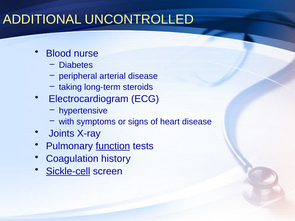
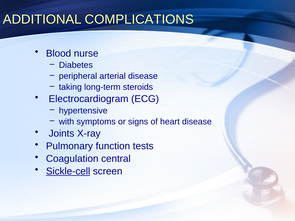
UNCONTROLLED: UNCONTROLLED -> COMPLICATIONS
function underline: present -> none
history: history -> central
